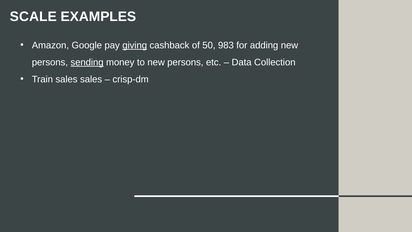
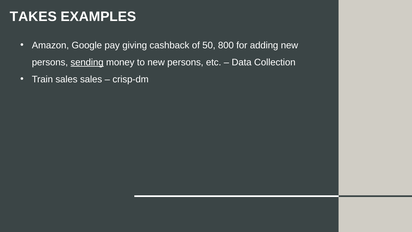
SCALE: SCALE -> TAKES
giving underline: present -> none
983: 983 -> 800
